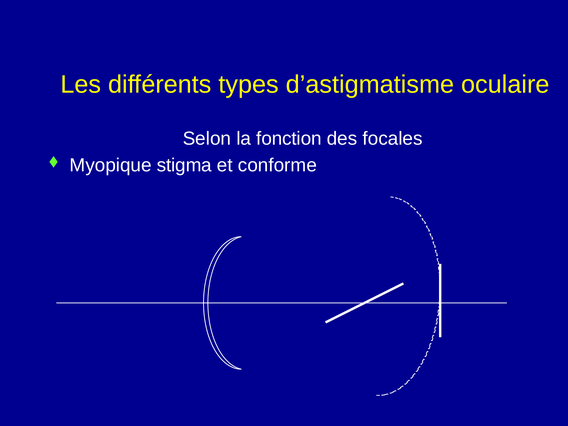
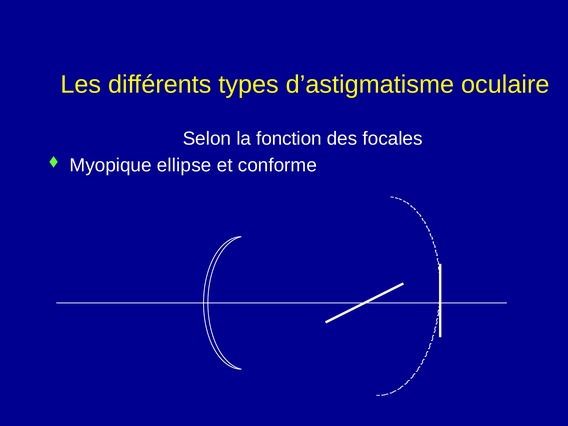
stigma: stigma -> ellipse
